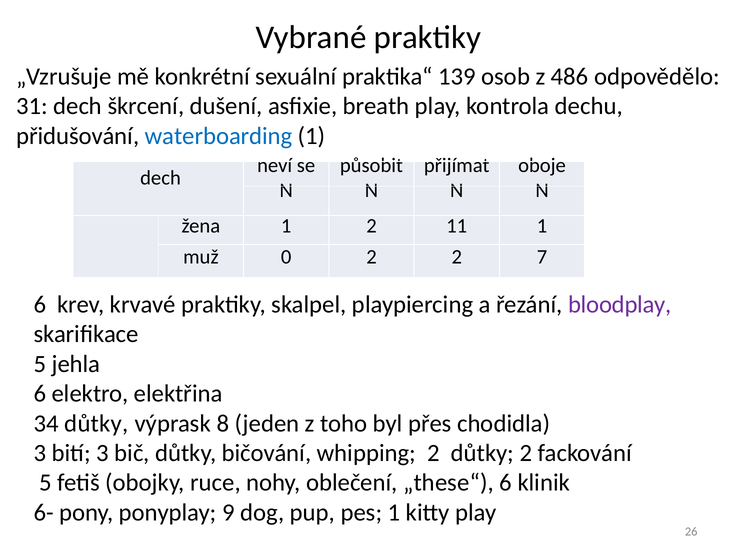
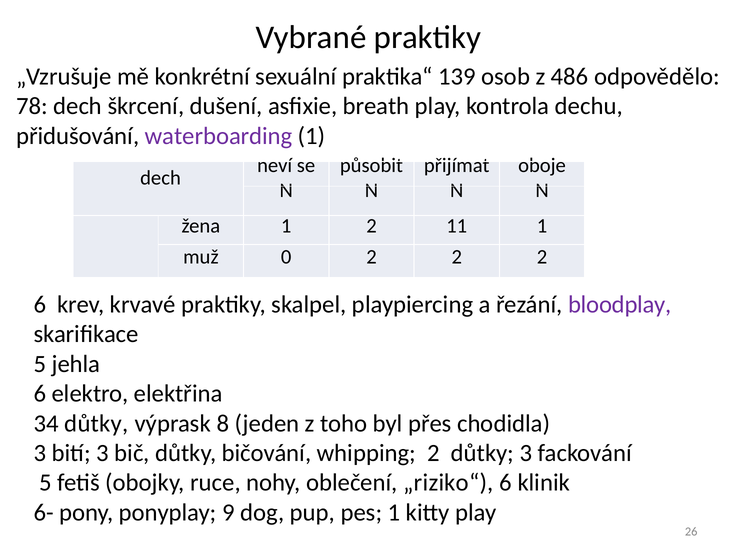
31: 31 -> 78
waterboarding colour: blue -> purple
2 2 7: 7 -> 2
důtky 2: 2 -> 3
„these“: „these“ -> „riziko“
